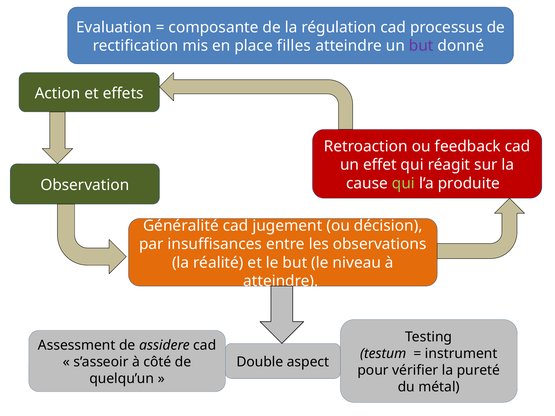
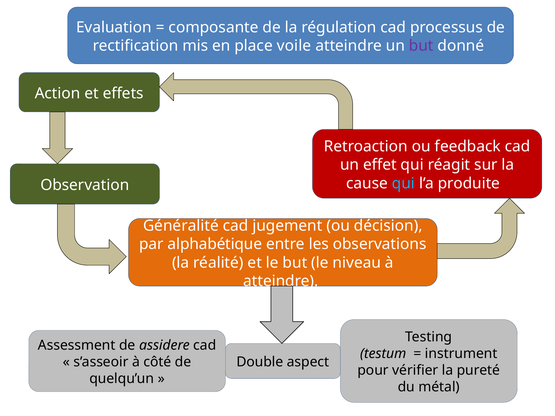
filles: filles -> voile
qui at (403, 183) colour: light green -> light blue
insuffisances: insuffisances -> alphabétique
